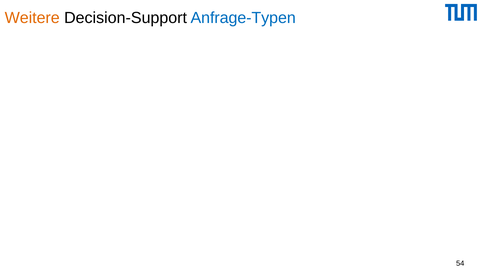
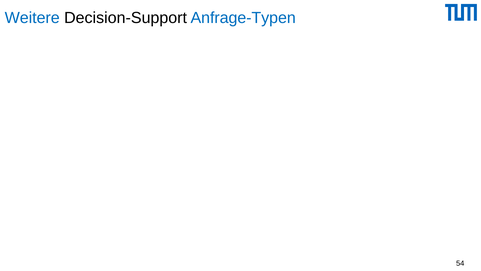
Weitere colour: orange -> blue
